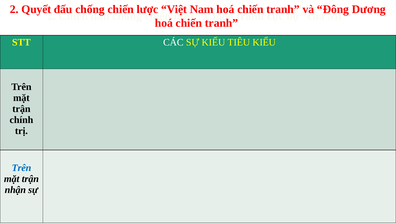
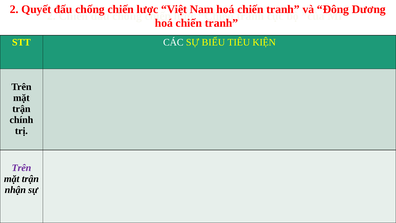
SỰ KIỂU: KIỂU -> BIỂU
TIÊU KIỂU: KIỂU -> KIỆN
Trên at (21, 168) colour: blue -> purple
